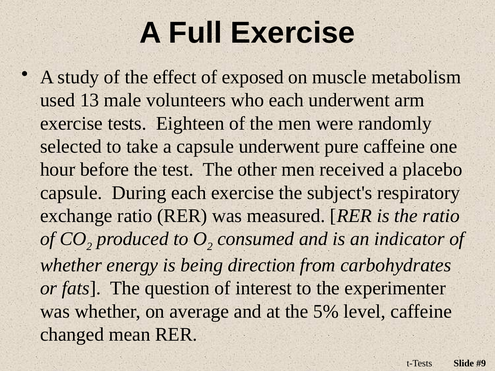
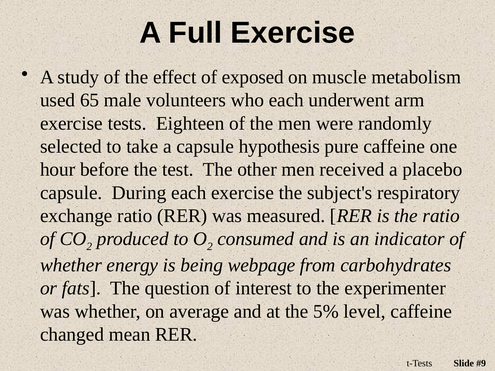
13: 13 -> 65
capsule underwent: underwent -> hypothesis
direction: direction -> webpage
